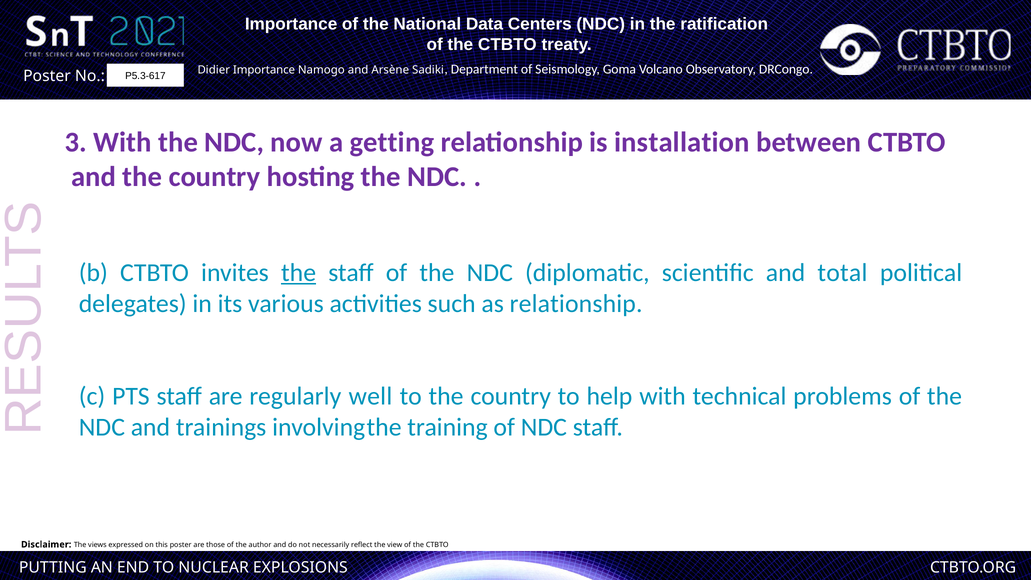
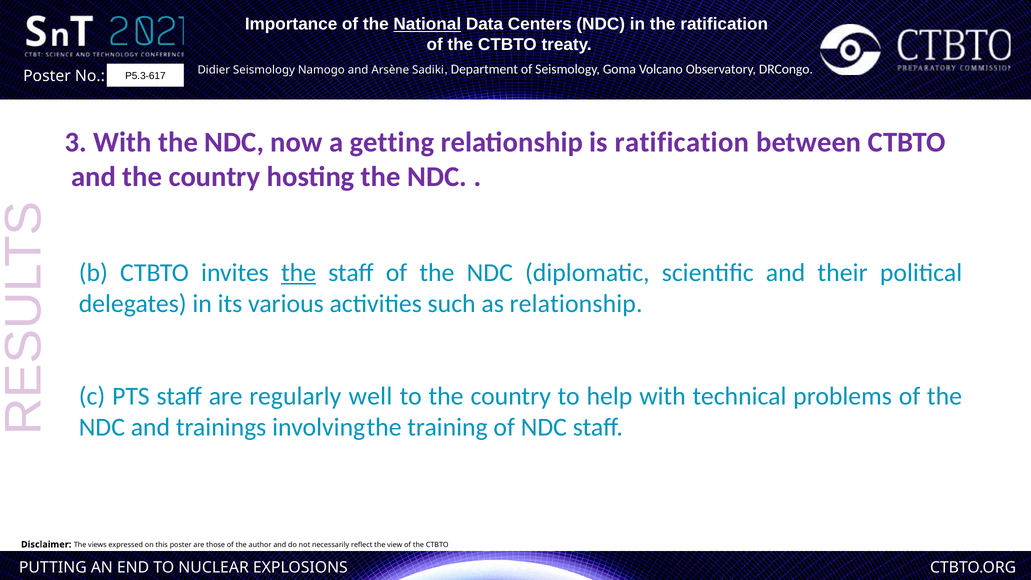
National underline: none -> present
Didier Importance: Importance -> Seismology
is installation: installation -> ratification
total: total -> their
